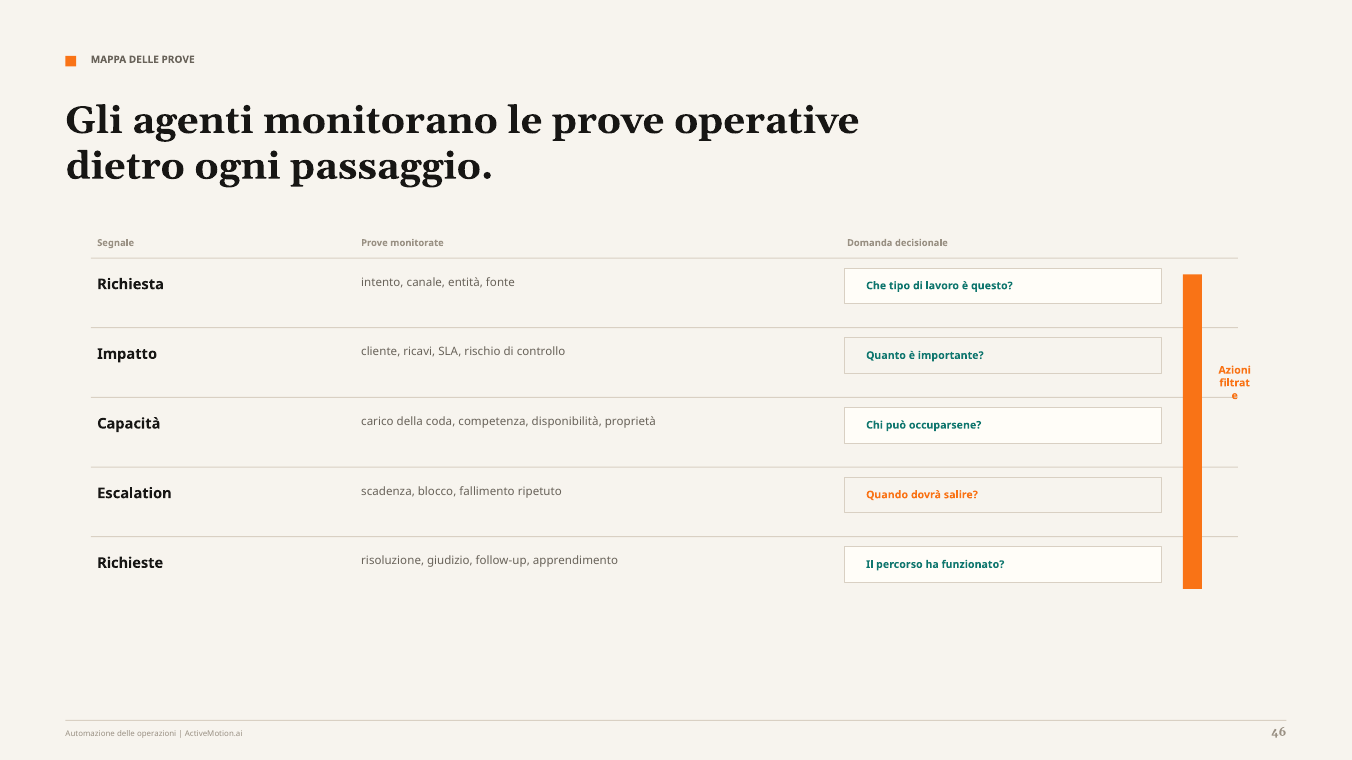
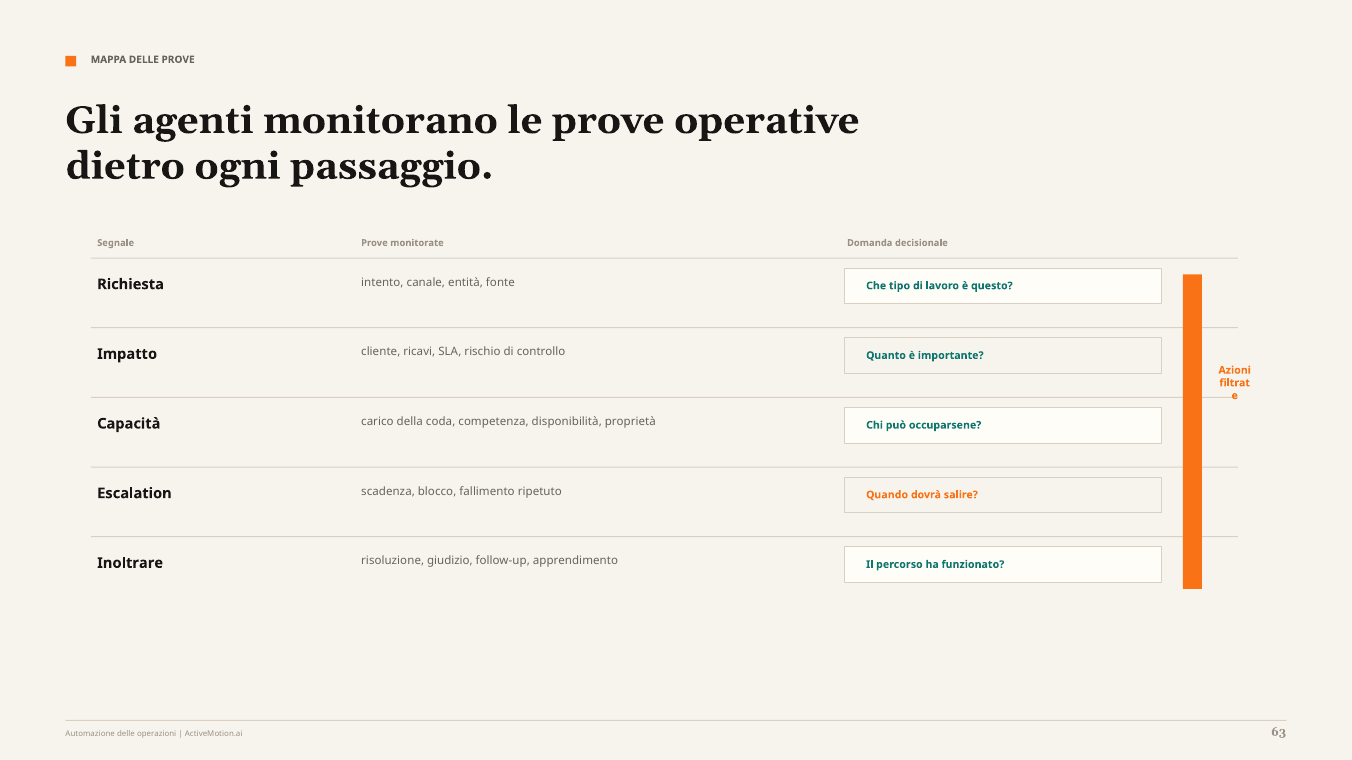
Richieste: Richieste -> Inoltrare
46: 46 -> 63
